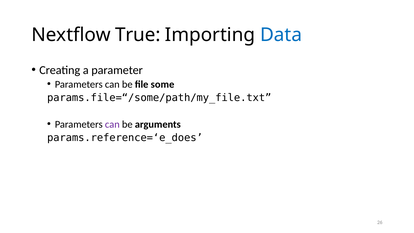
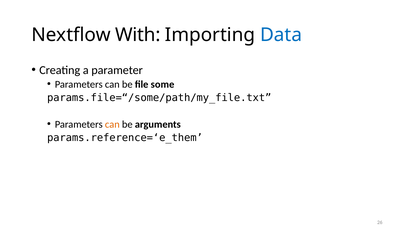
True: True -> With
can at (112, 124) colour: purple -> orange
params.reference=‘e_does: params.reference=‘e_does -> params.reference=‘e_them
